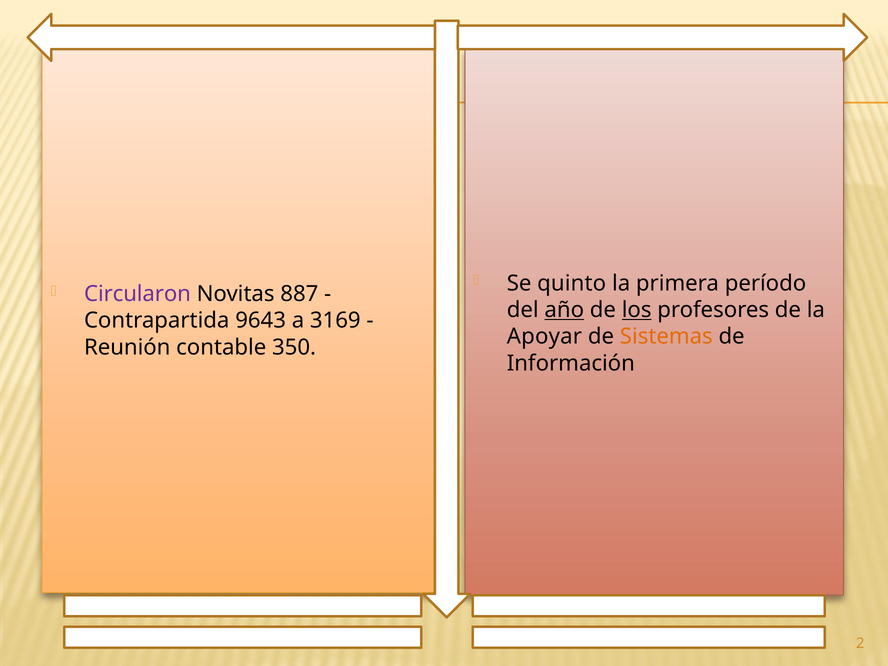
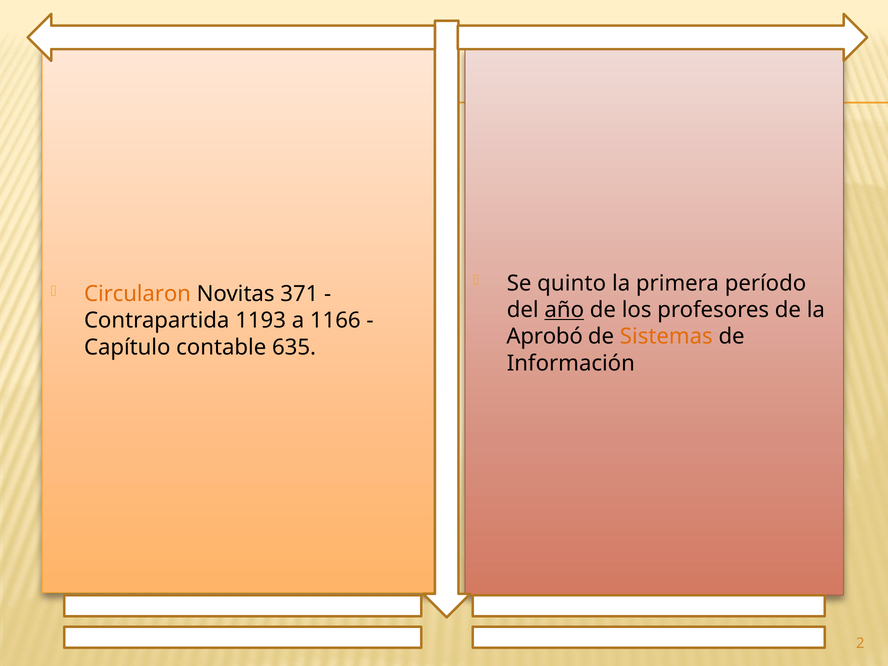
Circularon colour: purple -> orange
887: 887 -> 371
los underline: present -> none
9643: 9643 -> 1193
3169: 3169 -> 1166
Apoyar: Apoyar -> Aprobó
Reunión: Reunión -> Capítulo
350: 350 -> 635
